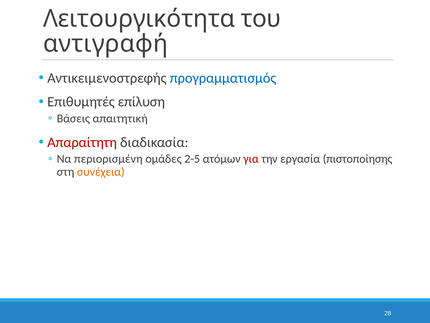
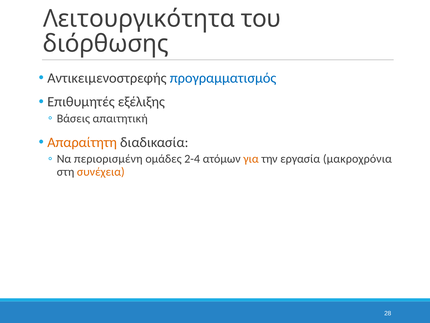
αντιγραφή: αντιγραφή -> διόρθωσης
επίλυση: επίλυση -> εξέλιξης
Απαραίτητη colour: red -> orange
2-5: 2-5 -> 2-4
για colour: red -> orange
πιστοποίησης: πιστοποίησης -> μακροχρόνια
